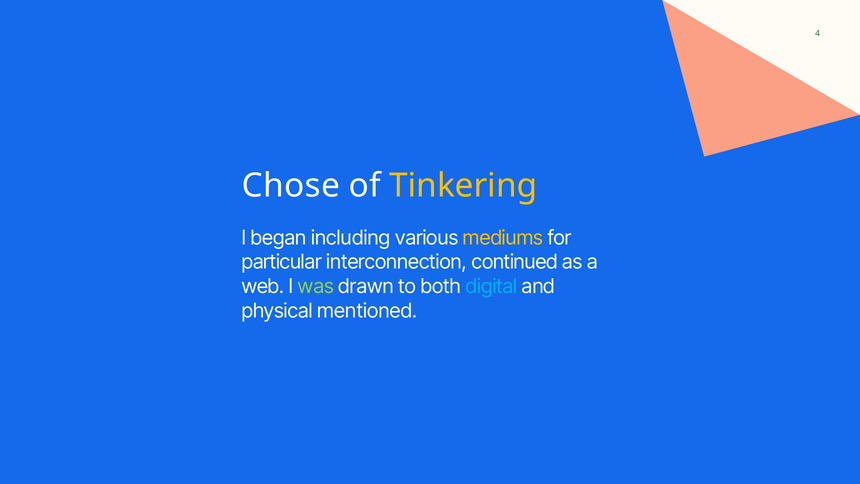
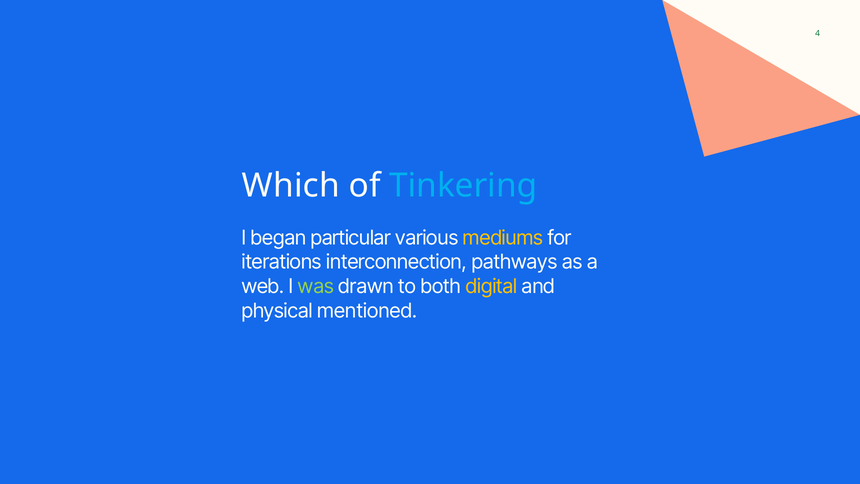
Chose: Chose -> Which
Tinkering colour: yellow -> light blue
including: including -> particular
particular: particular -> iterations
continued: continued -> pathways
digital colour: light blue -> yellow
